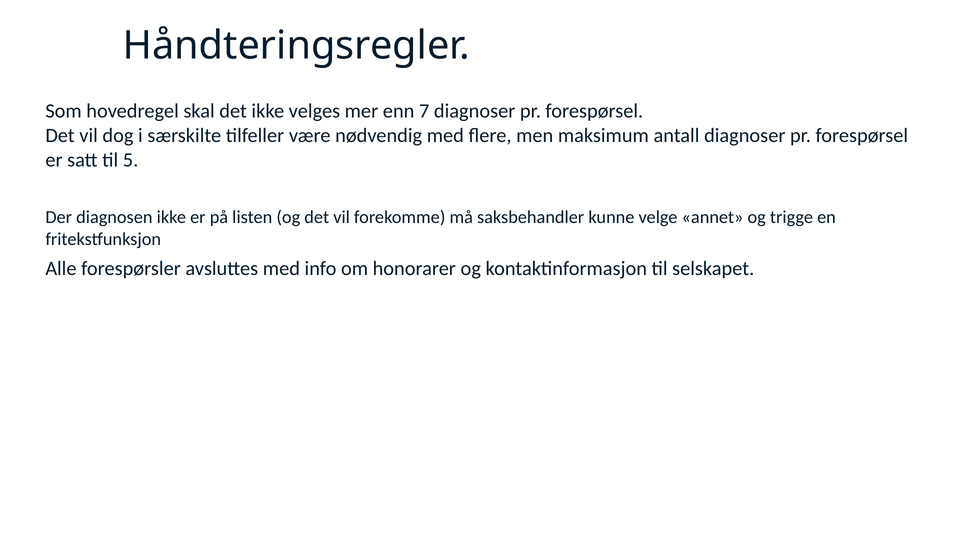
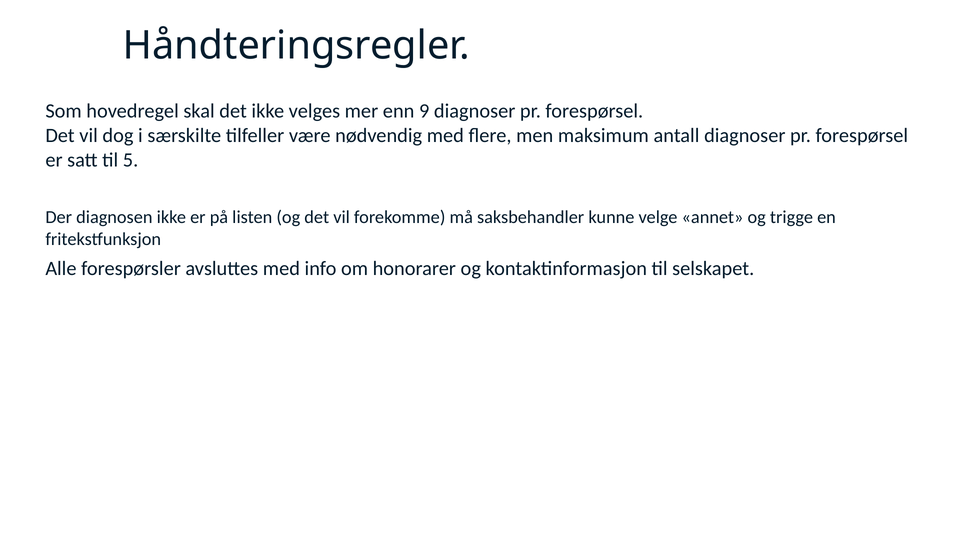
7: 7 -> 9
